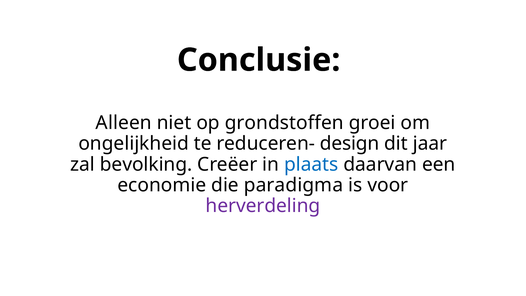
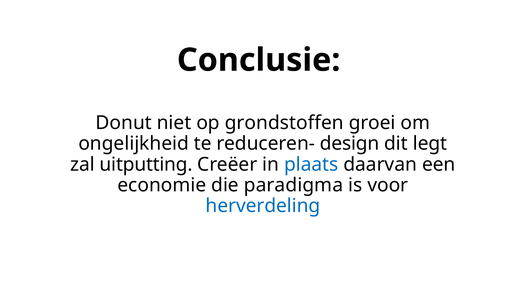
Alleen: Alleen -> Donut
jaar: jaar -> legt
bevolking: bevolking -> uitputting
herverdeling colour: purple -> blue
